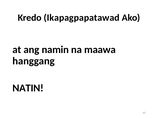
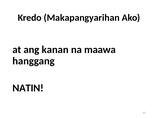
Ikapagpapatawad: Ikapagpapatawad -> Makapangyarihan
namin: namin -> kanan
